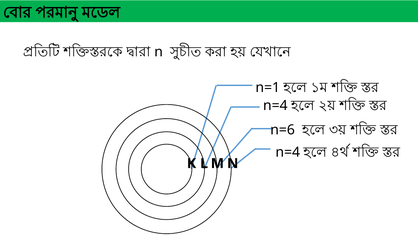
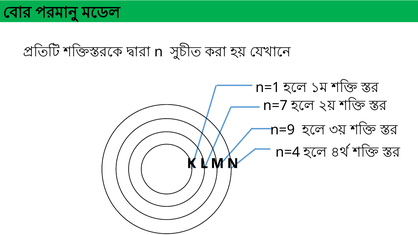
n=4 at (275, 106): n=4 -> n=7
n=6: n=6 -> n=9
